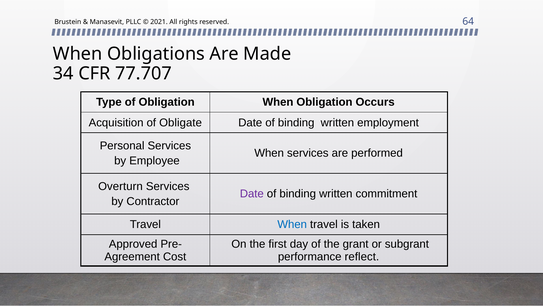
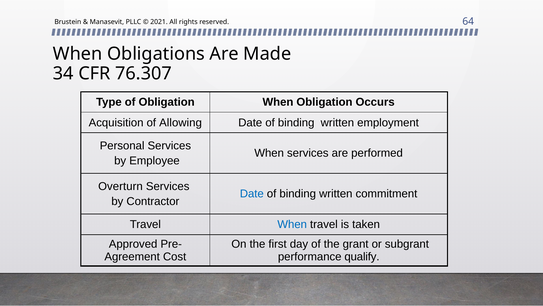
77.707: 77.707 -> 76.307
Obligate: Obligate -> Allowing
Date at (252, 193) colour: purple -> blue
reflect: reflect -> qualify
